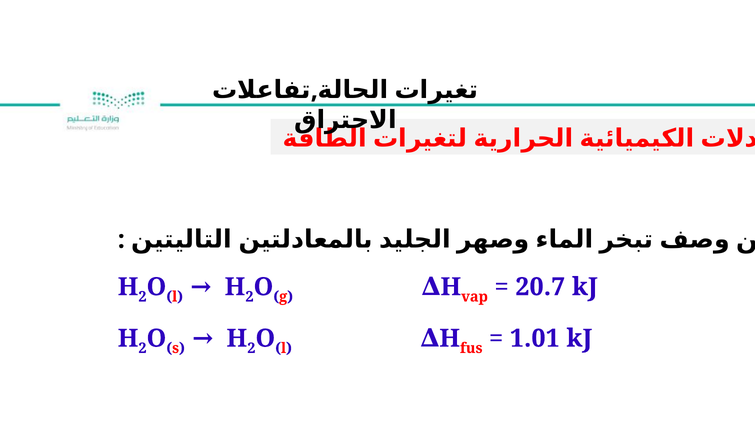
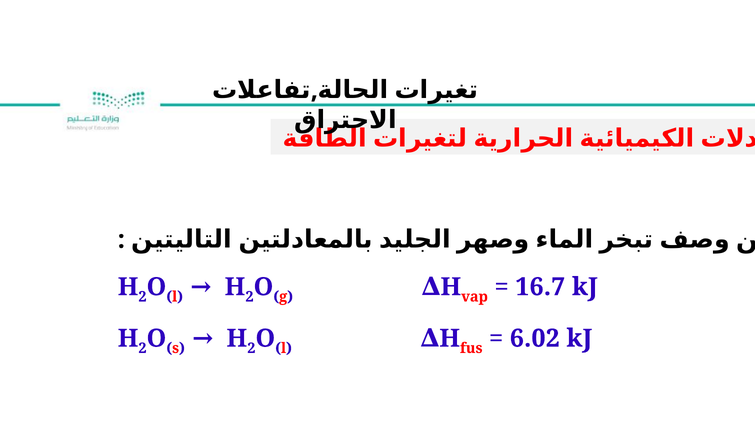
20.7: 20.7 -> 16.7
1.01: 1.01 -> 6.02
